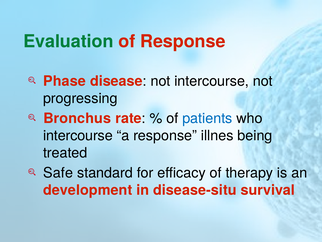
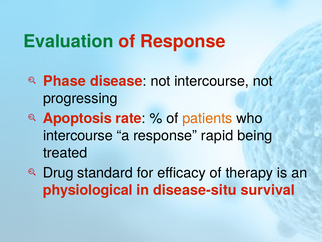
Bronchus: Bronchus -> Apoptosis
patients colour: blue -> orange
illnes: illnes -> rapid
Safe: Safe -> Drug
development: development -> physiological
